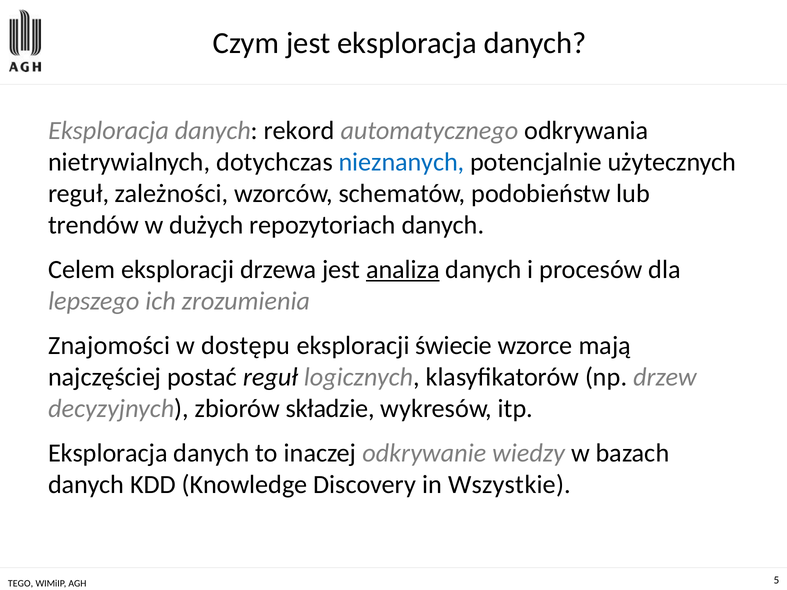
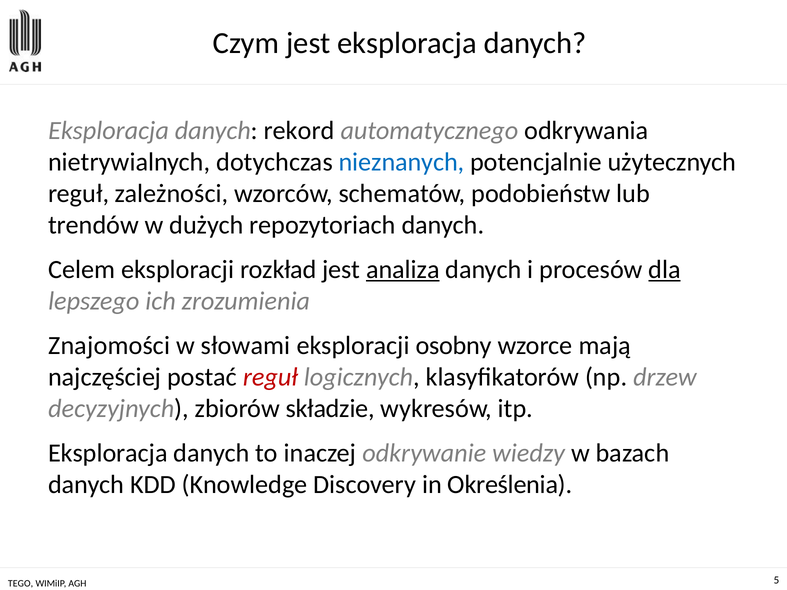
drzewa: drzewa -> rozkład
dla underline: none -> present
dostępu: dostępu -> słowami
świecie: świecie -> osobny
reguł at (270, 377) colour: black -> red
Wszystkie: Wszystkie -> Określenia
